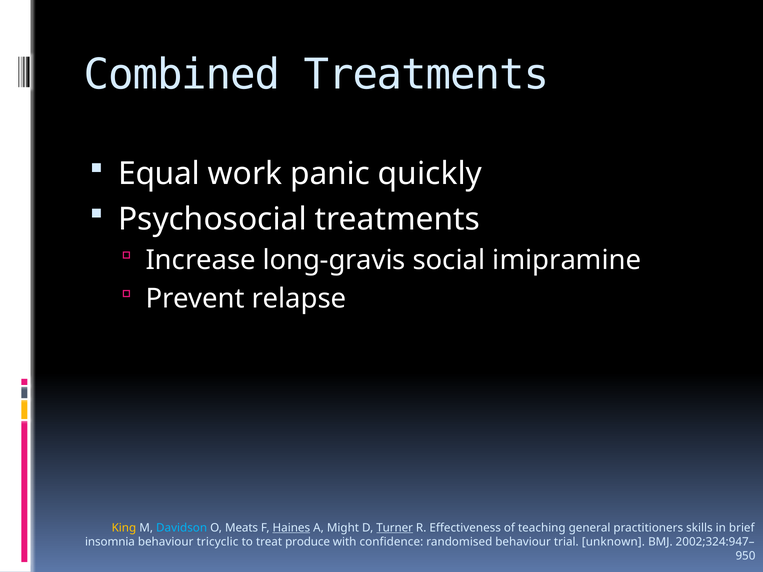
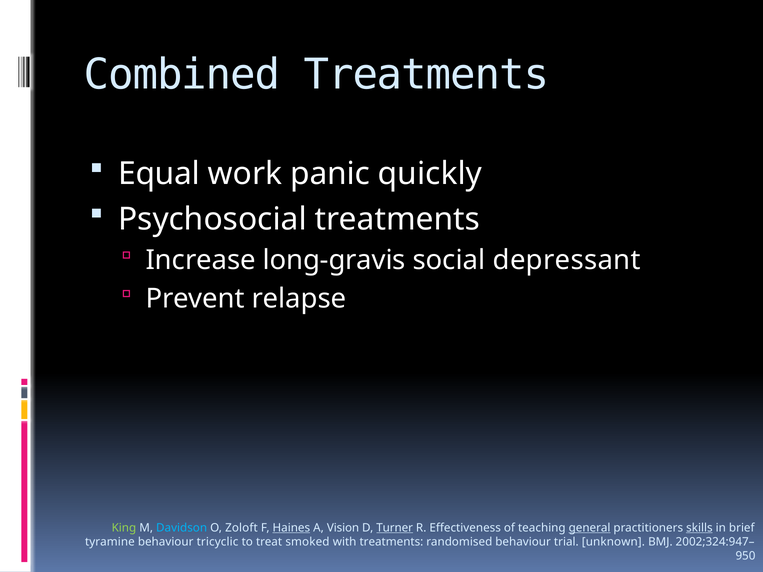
imipramine: imipramine -> depressant
King colour: yellow -> light green
Meats: Meats -> Zoloft
Might: Might -> Vision
general underline: none -> present
skills underline: none -> present
insomnia: insomnia -> tyramine
produce: produce -> smoked
with confidence: confidence -> treatments
